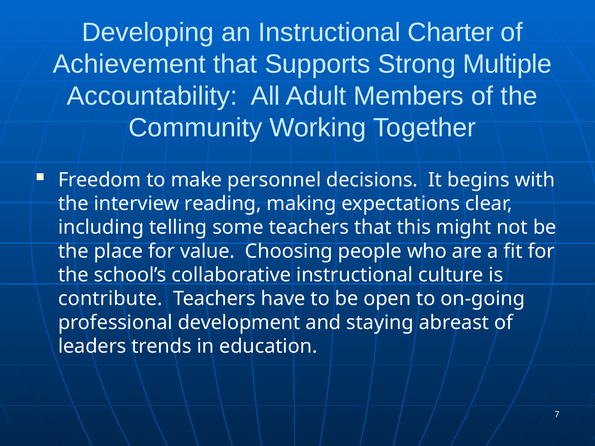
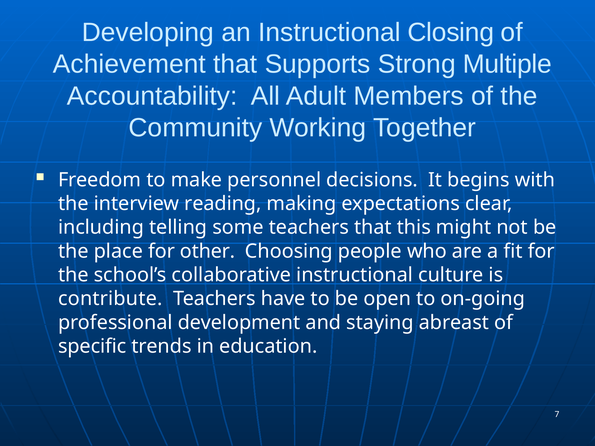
Charter: Charter -> Closing
value: value -> other
leaders: leaders -> specific
